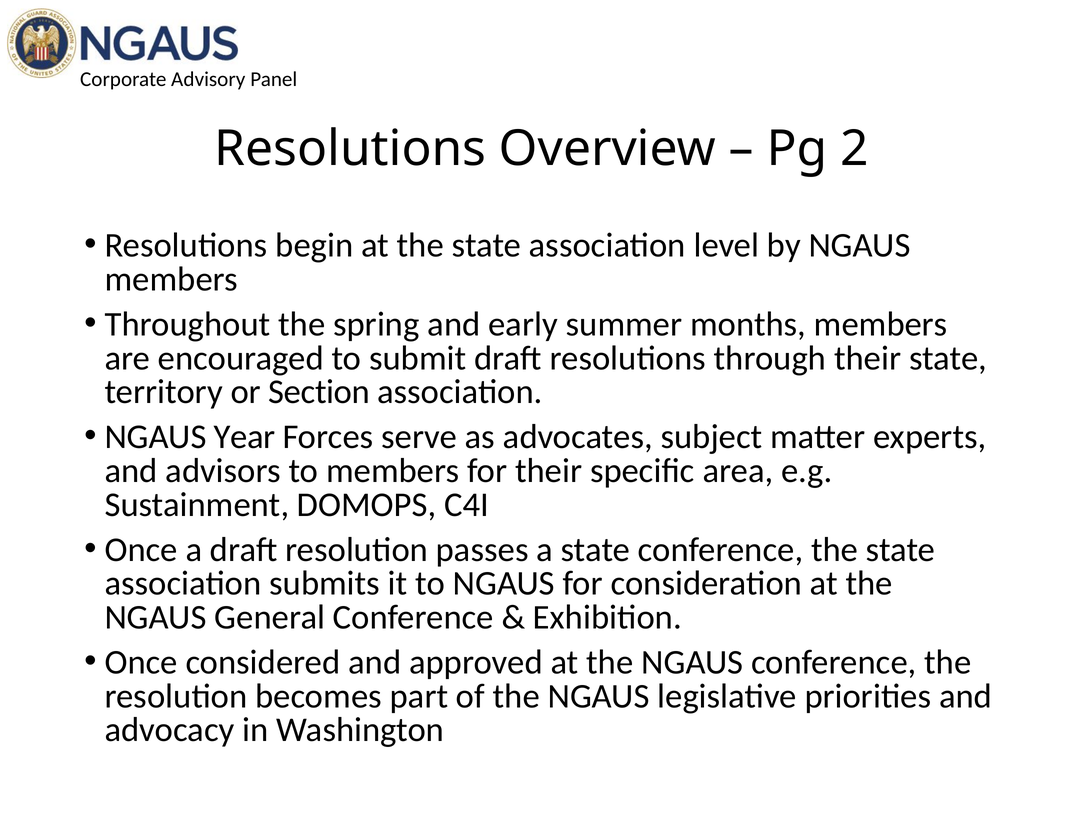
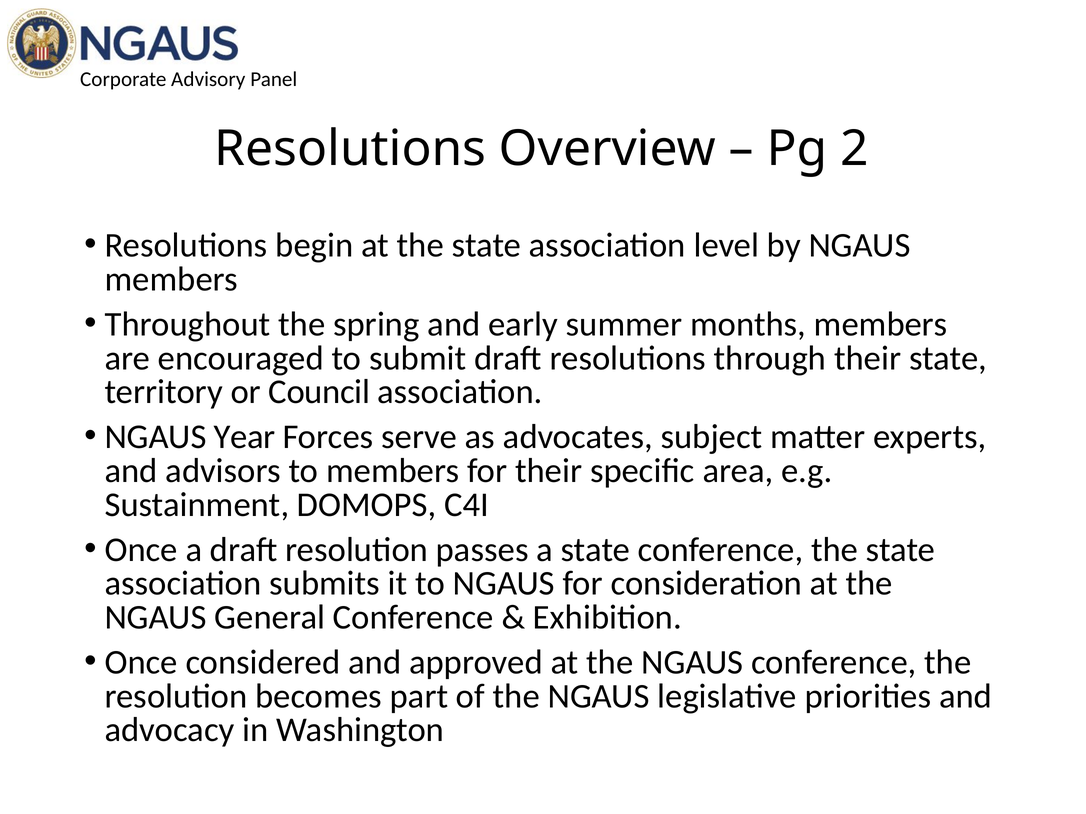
Section: Section -> Council
